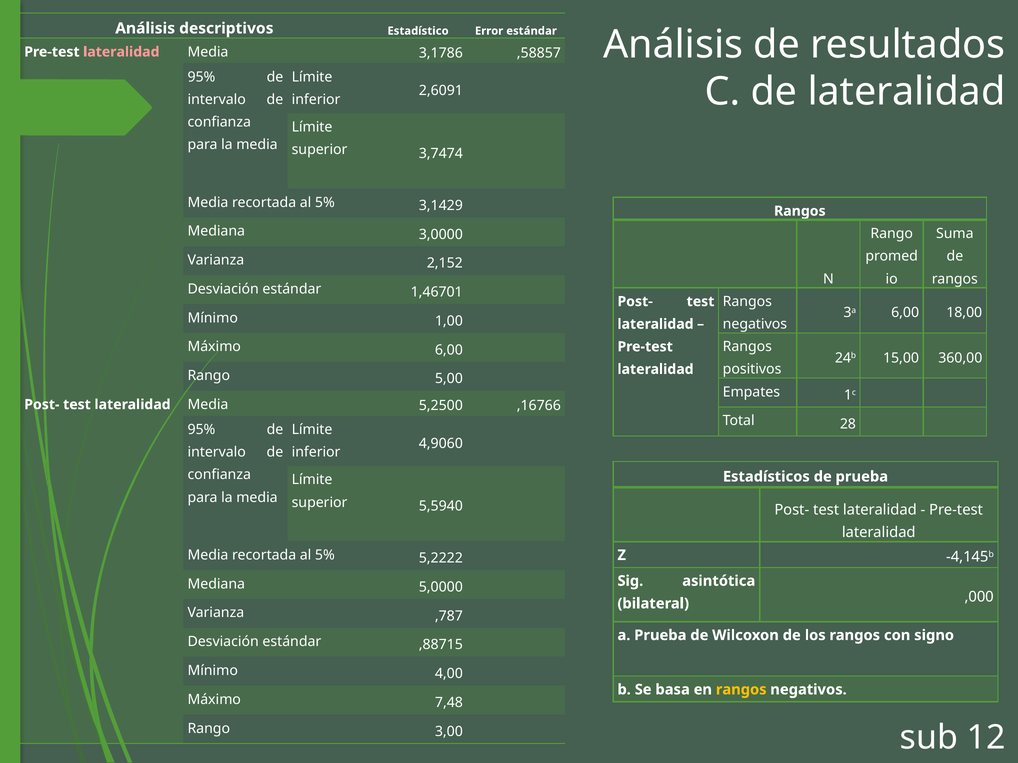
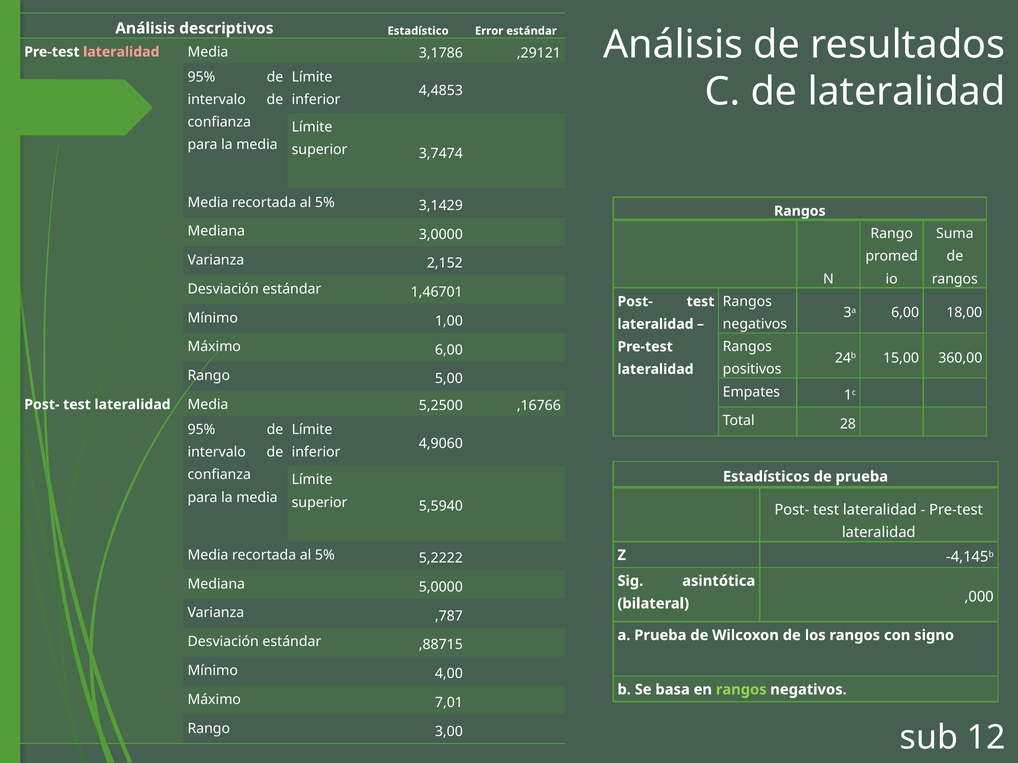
,58857: ,58857 -> ,29121
2,6091: 2,6091 -> 4,4853
rangos at (741, 690) colour: yellow -> light green
7,48: 7,48 -> 7,01
